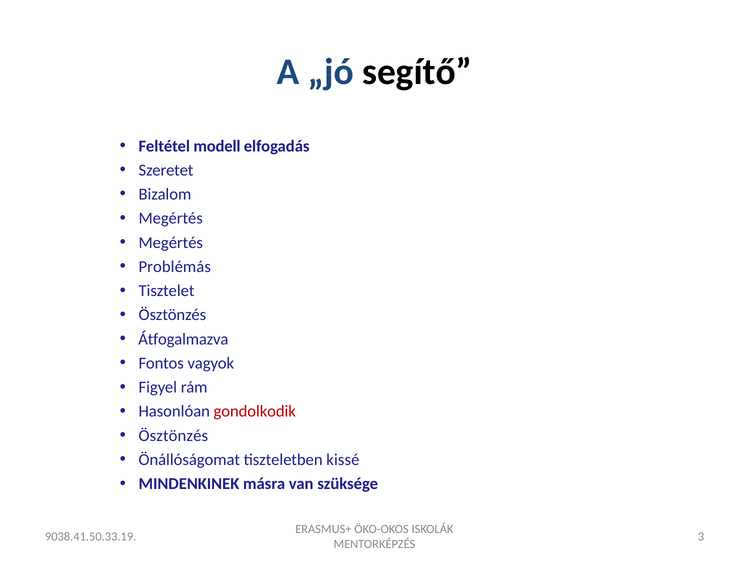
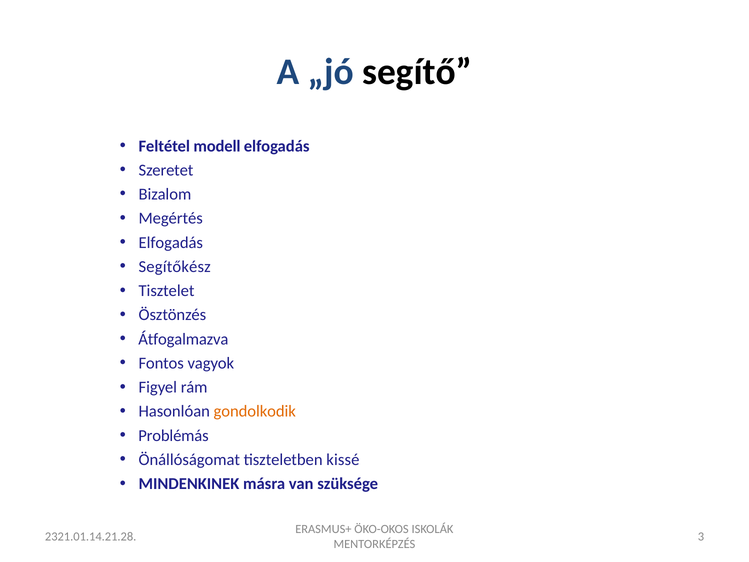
Megértés at (171, 242): Megértés -> Elfogadás
Problémás: Problémás -> Segítőkész
gondolkodik colour: red -> orange
Ösztönzés at (173, 435): Ösztönzés -> Problémás
9038.41.50.33.19: 9038.41.50.33.19 -> 2321.01.14.21.28
